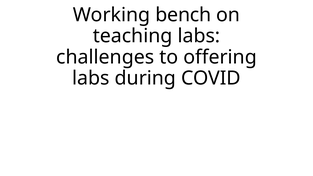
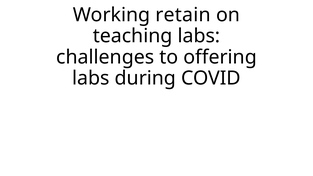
bench: bench -> retain
